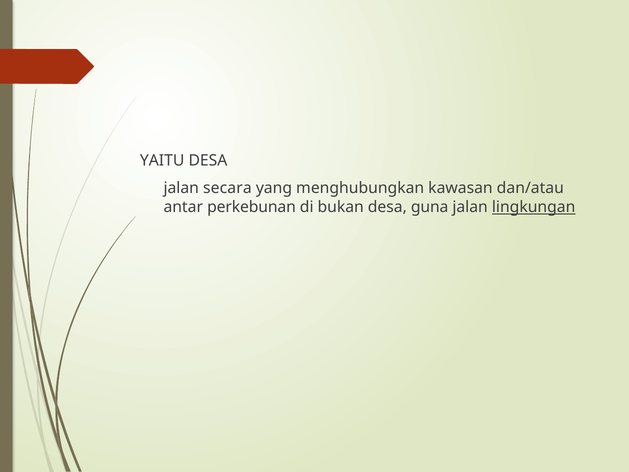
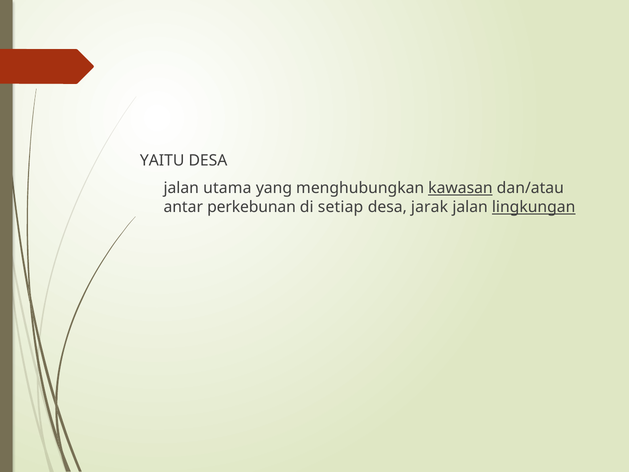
secara: secara -> utama
kawasan underline: none -> present
bukan: bukan -> setiap
guna: guna -> jarak
